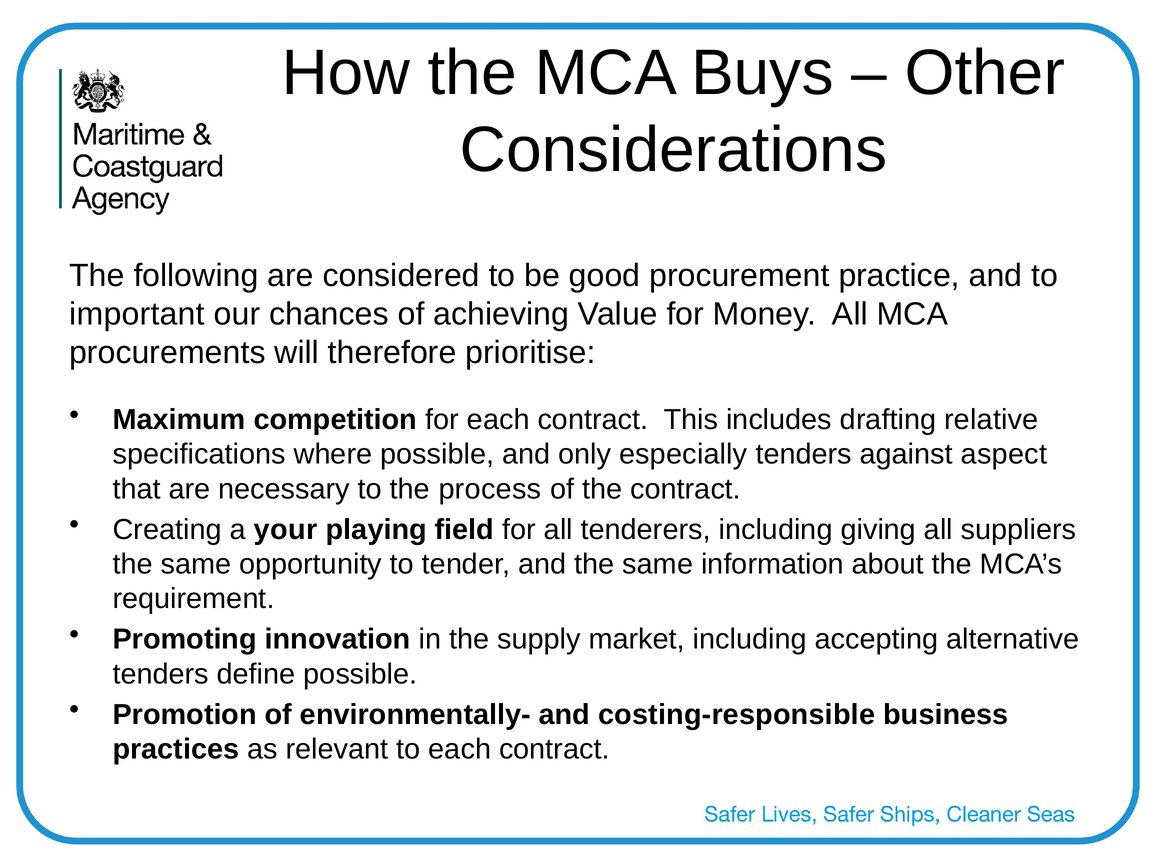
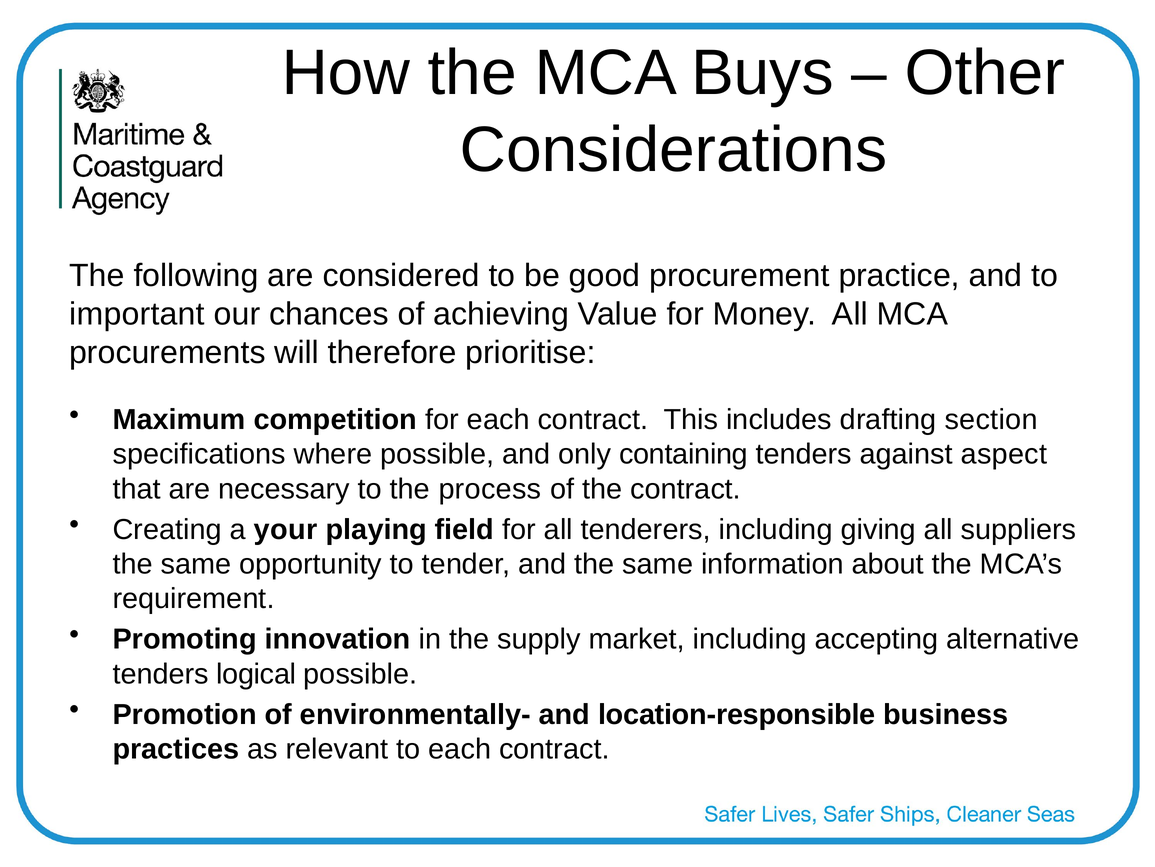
relative: relative -> section
especially: especially -> containing
define: define -> logical
costing-responsible: costing-responsible -> location-responsible
